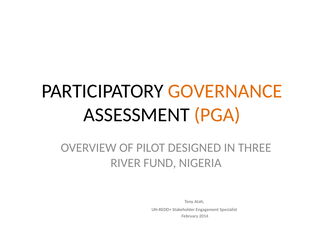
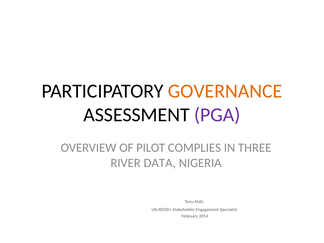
PGA colour: orange -> purple
DESIGNED: DESIGNED -> COMPLIES
FUND: FUND -> DATA
